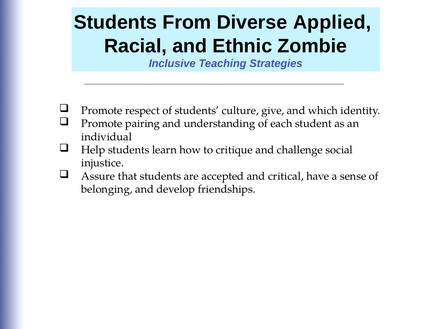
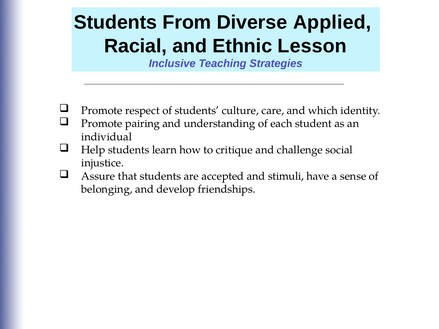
Zombie: Zombie -> Lesson
give: give -> care
critical: critical -> stimuli
